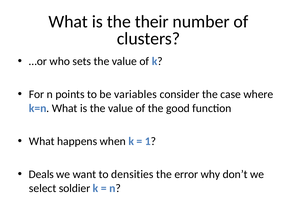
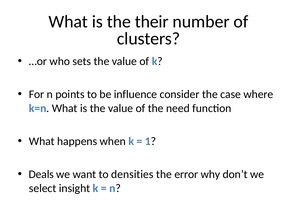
variables: variables -> influence
good: good -> need
soldier: soldier -> insight
